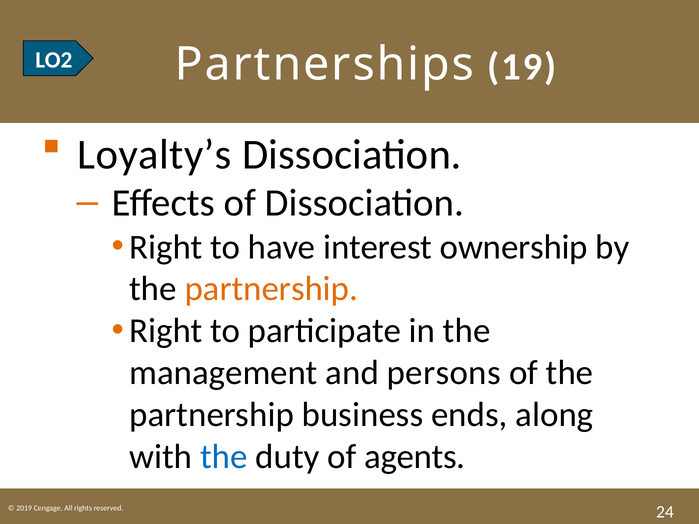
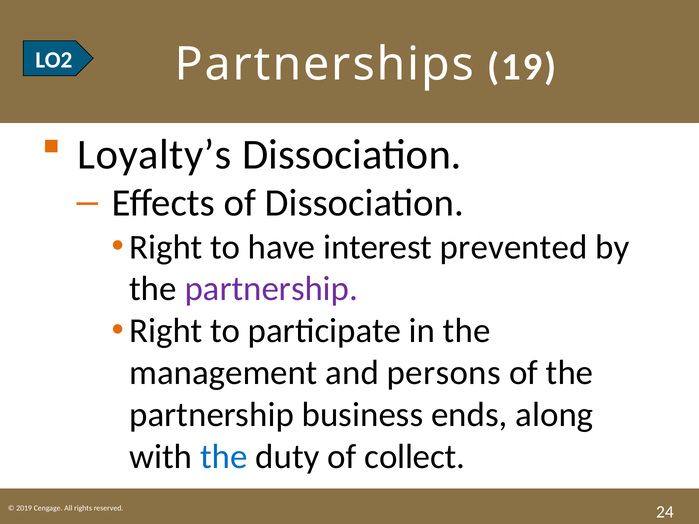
ownership: ownership -> prevented
partnership at (271, 289) colour: orange -> purple
agents: agents -> collect
